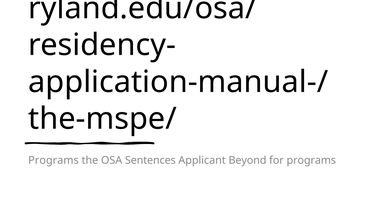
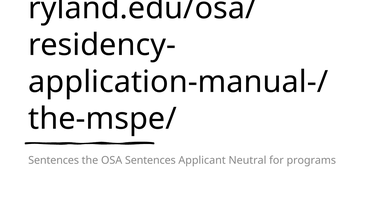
Programs at (53, 161): Programs -> Sentences
Beyond: Beyond -> Neutral
